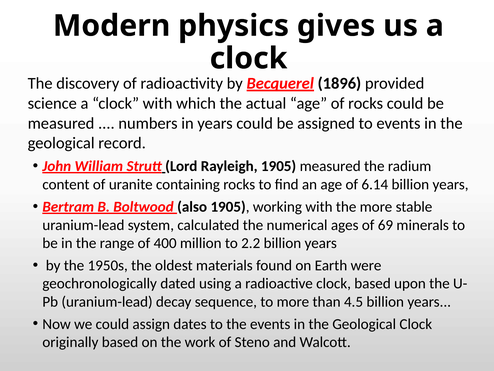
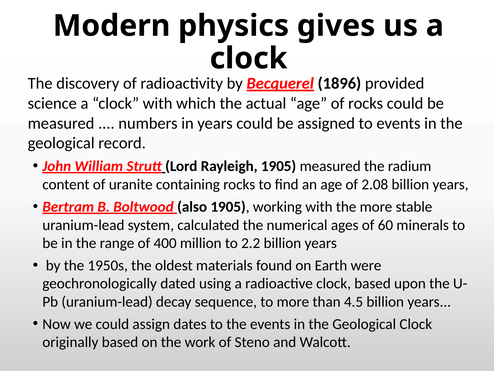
6.14: 6.14 -> 2.08
69: 69 -> 60
